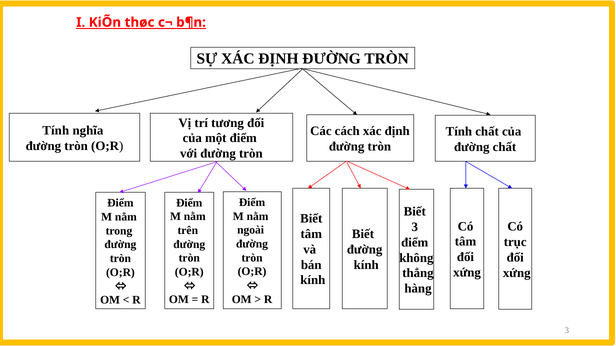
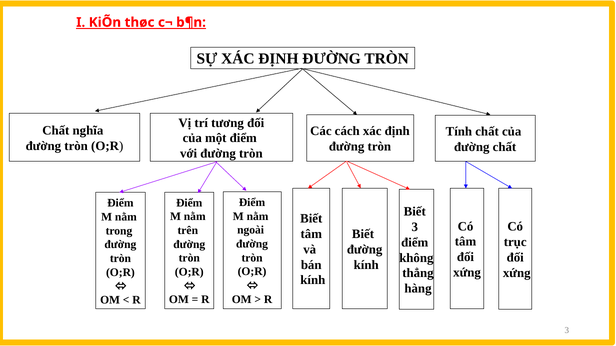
Tính at (56, 131): Tính -> Chất
